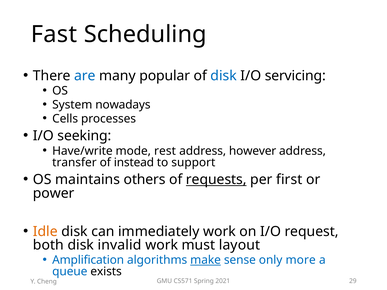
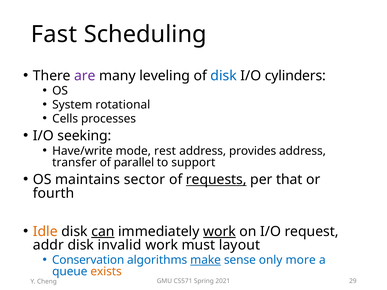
are colour: blue -> purple
popular: popular -> leveling
servicing: servicing -> cylinders
nowadays: nowadays -> rotational
however: however -> provides
instead: instead -> parallel
others: others -> sector
first: first -> that
power: power -> fourth
can underline: none -> present
work at (219, 232) underline: none -> present
both: both -> addr
Amplification: Amplification -> Conservation
exists colour: black -> orange
